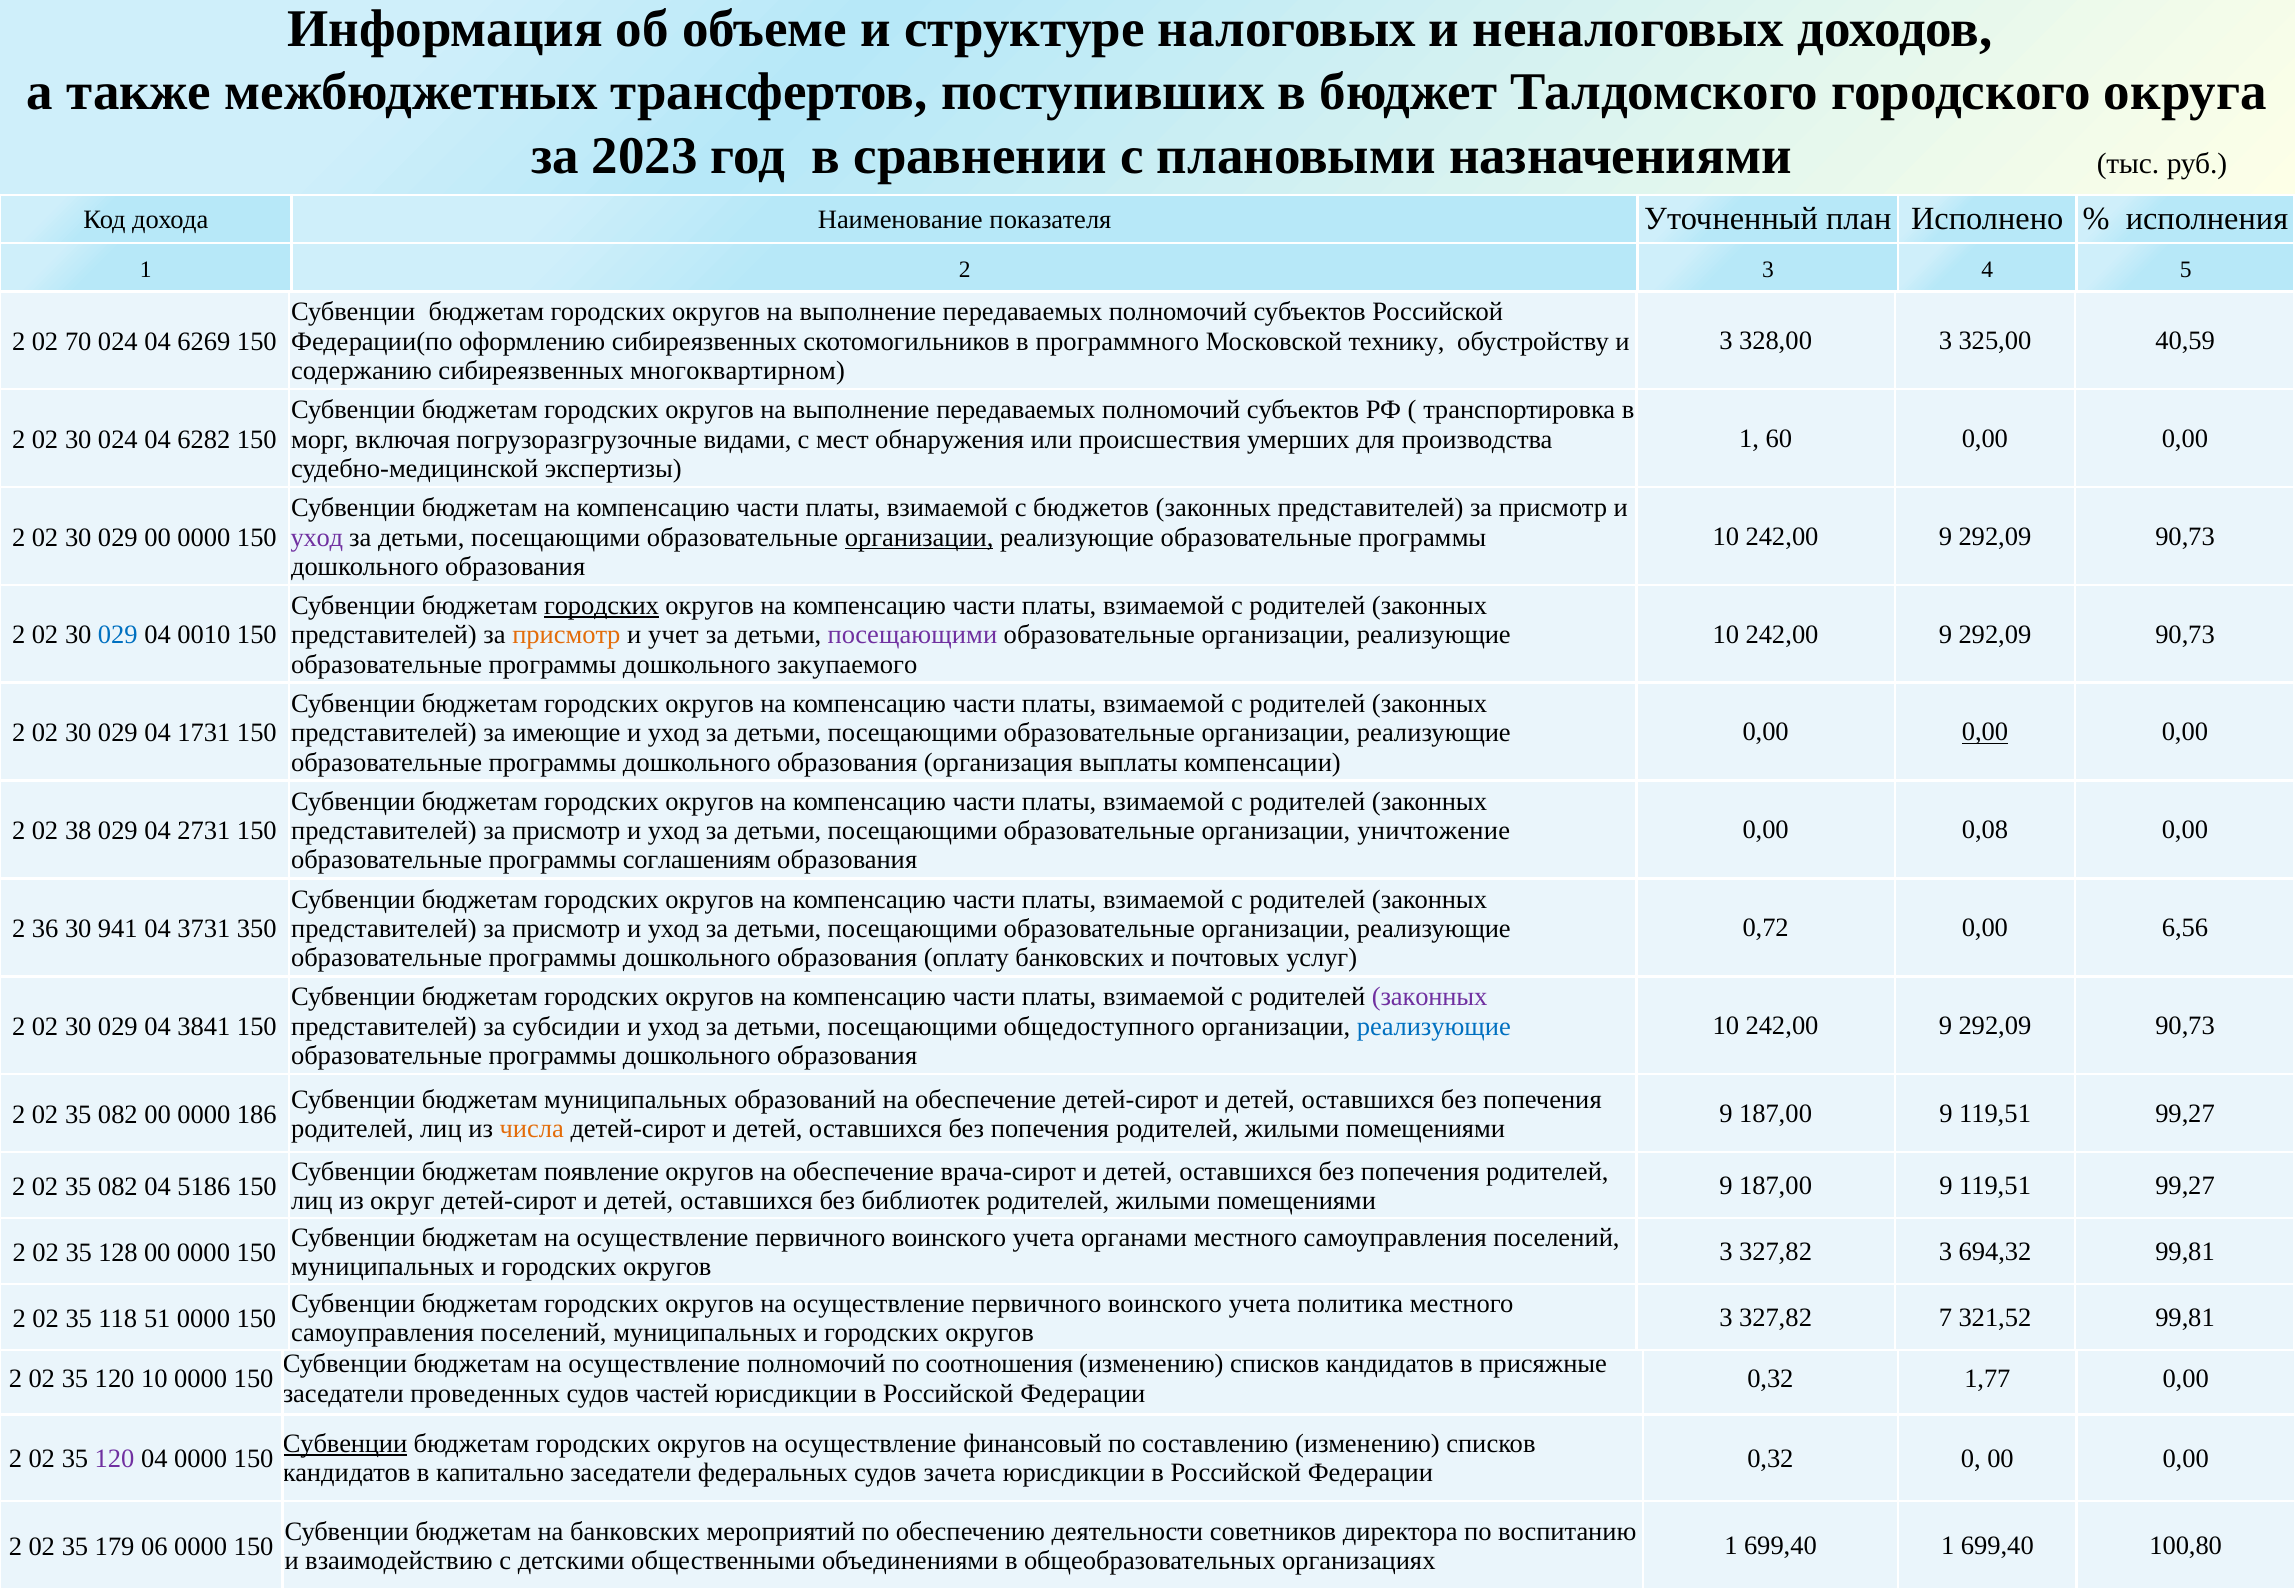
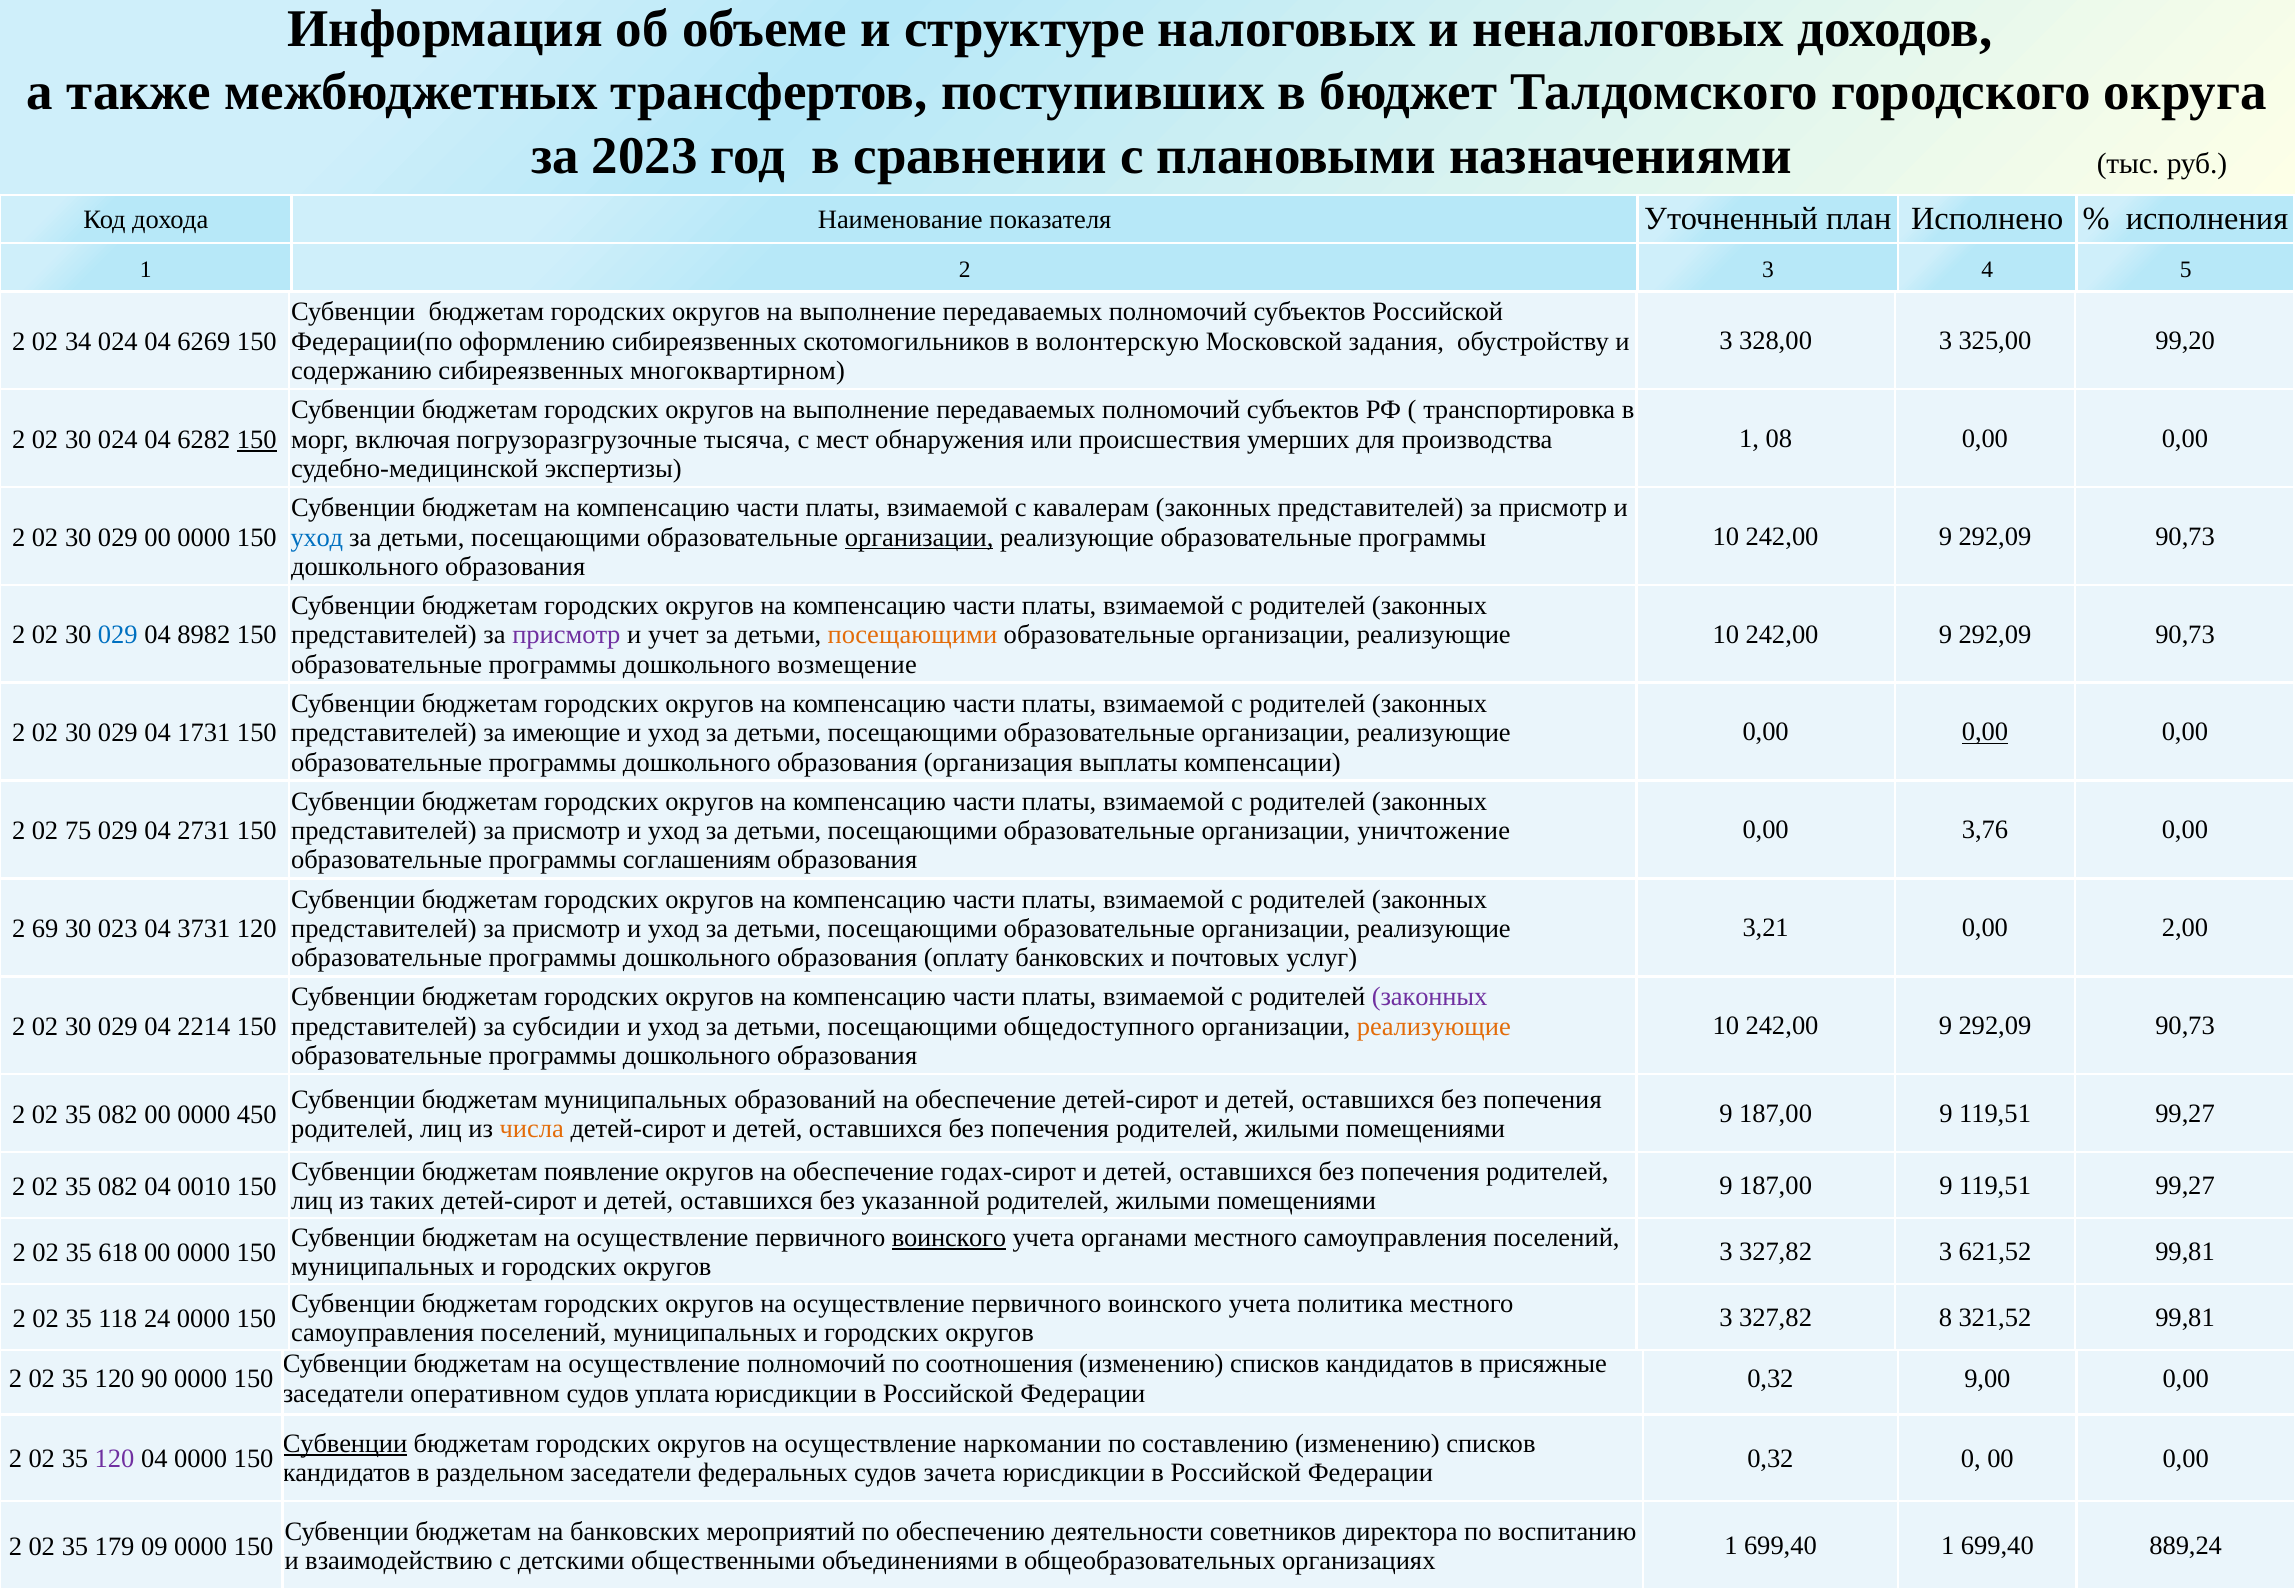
40,59: 40,59 -> 99,20
70: 70 -> 34
программного: программного -> волонтерскую
технику: технику -> задания
60: 60 -> 08
150 at (257, 439) underline: none -> present
видами: видами -> тысяча
бюджетов: бюджетов -> кавалерам
уход at (317, 537) colour: purple -> blue
городских at (602, 606) underline: present -> none
0010: 0010 -> 8982
присмотр at (566, 635) colour: orange -> purple
посещающими at (912, 635) colour: purple -> orange
закупаемого: закупаемого -> возмещение
0,08: 0,08 -> 3,76
38: 38 -> 75
0,72: 0,72 -> 3,21
6,56: 6,56 -> 2,00
36: 36 -> 69
941: 941 -> 023
3731 350: 350 -> 120
3841: 3841 -> 2214
реализующие at (1434, 1026) colour: blue -> orange
186: 186 -> 450
врача-сирот: врача-сирот -> годах-сирот
5186: 5186 -> 0010
округ: округ -> таких
библиотек: библиотек -> указанной
воинского at (949, 1238) underline: none -> present
694,32: 694,32 -> 621,52
128: 128 -> 618
7: 7 -> 8
51: 51 -> 24
120 10: 10 -> 90
1,77: 1,77 -> 9,00
проведенных: проведенных -> оперативном
частей: частей -> уплата
финансовый: финансовый -> наркомании
капитально: капитально -> раздельном
100,80: 100,80 -> 889,24
06: 06 -> 09
